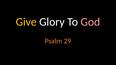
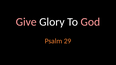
Give colour: yellow -> pink
